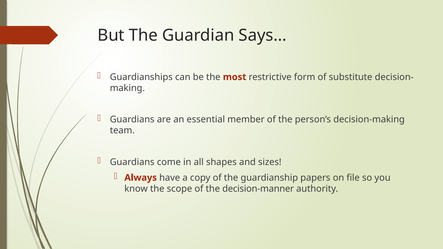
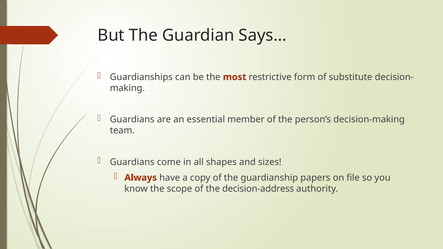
decision-manner: decision-manner -> decision-address
